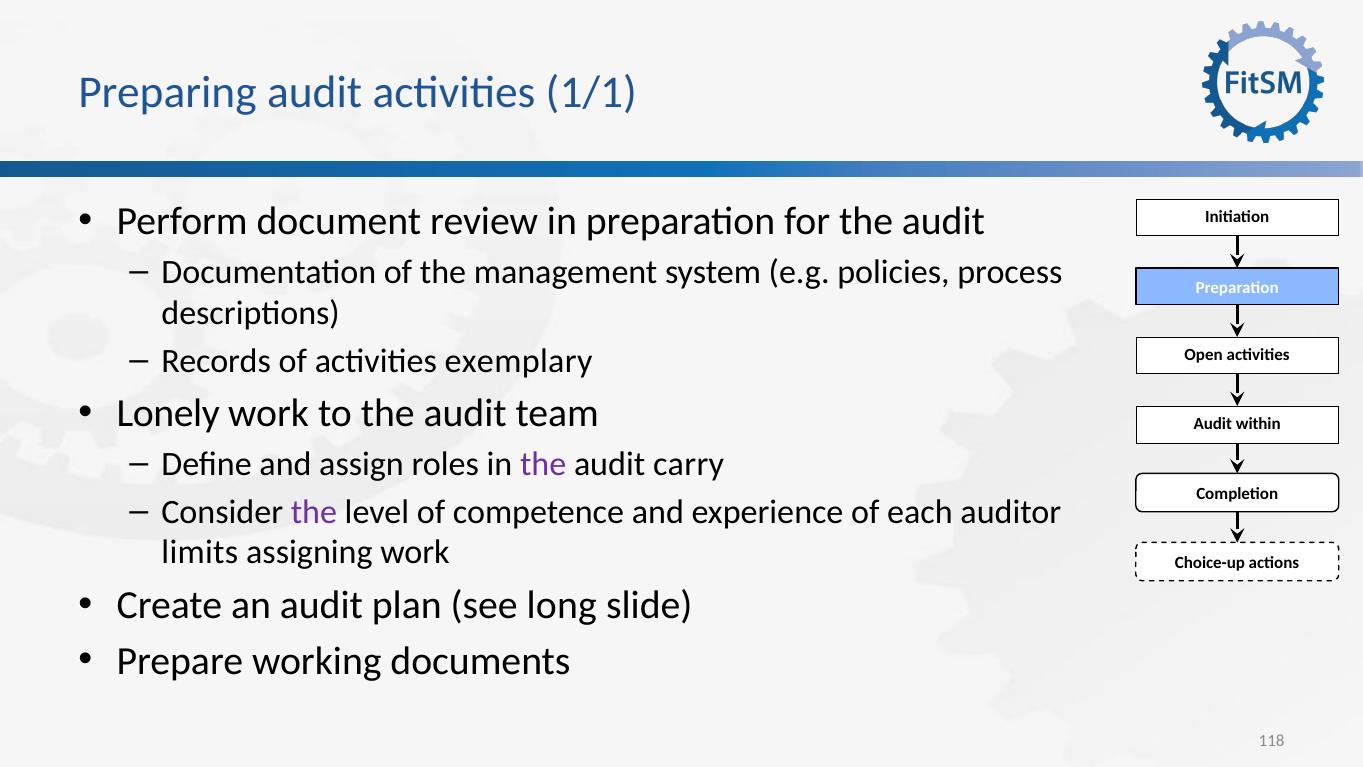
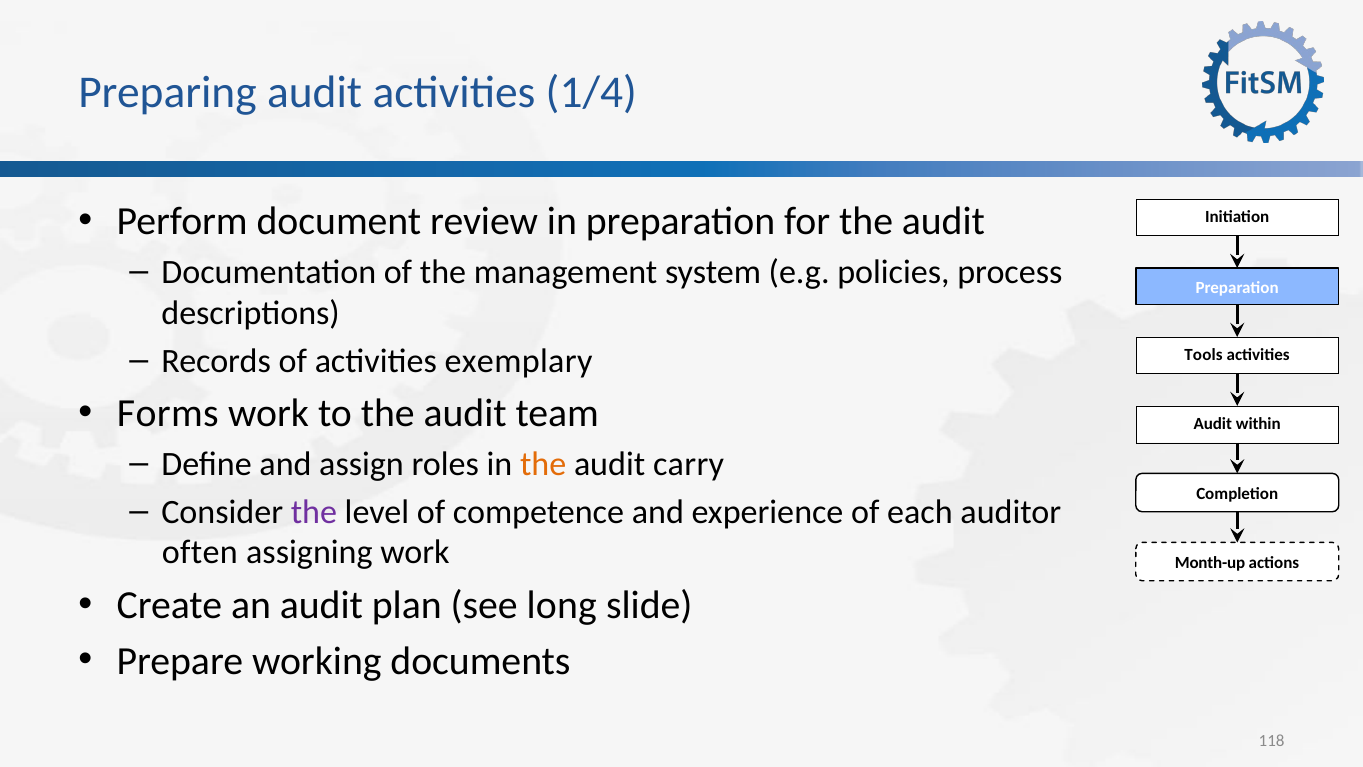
1/1: 1/1 -> 1/4
Open: Open -> Tools
Lonely: Lonely -> Forms
the at (543, 464) colour: purple -> orange
limits: limits -> often
Choice-up: Choice-up -> Month-up
